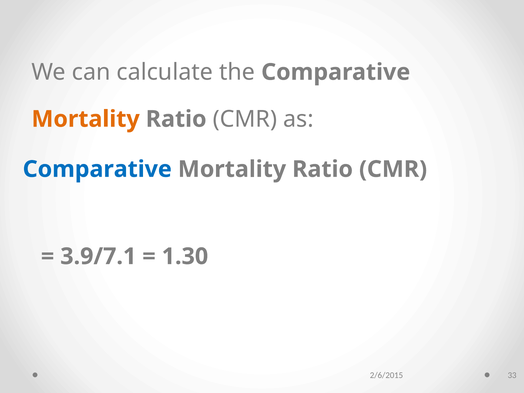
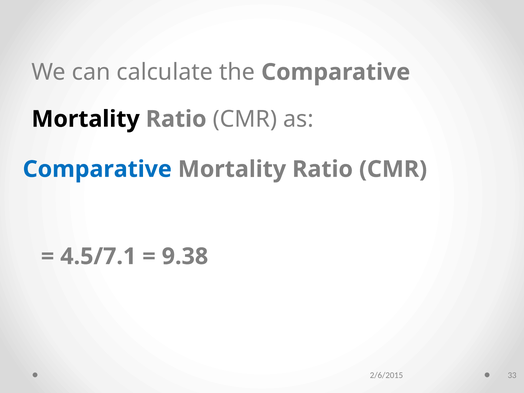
Mortality at (86, 119) colour: orange -> black
3.9/7.1: 3.9/7.1 -> 4.5/7.1
1.30: 1.30 -> 9.38
